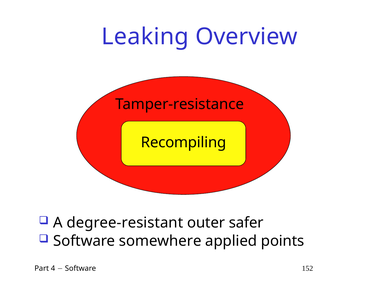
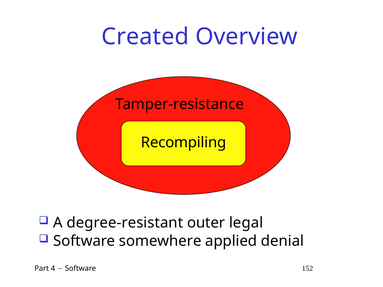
Leaking: Leaking -> Created
safer: safer -> legal
points: points -> denial
